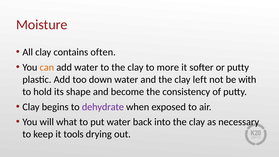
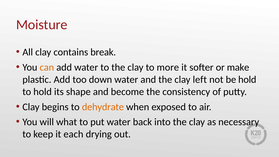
often: often -> break
or putty: putty -> make
be with: with -> hold
dehydrate colour: purple -> orange
tools: tools -> each
